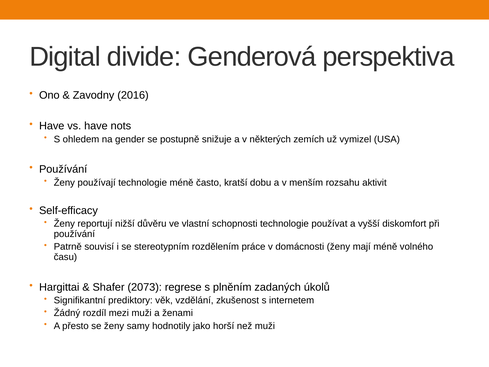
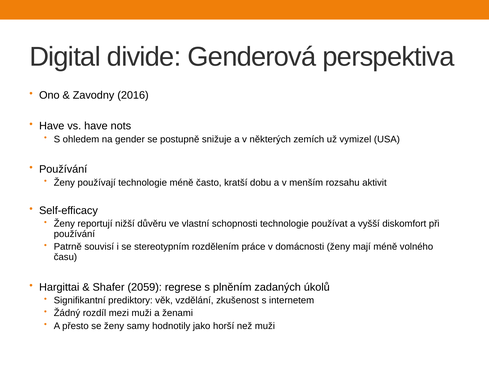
2073: 2073 -> 2059
